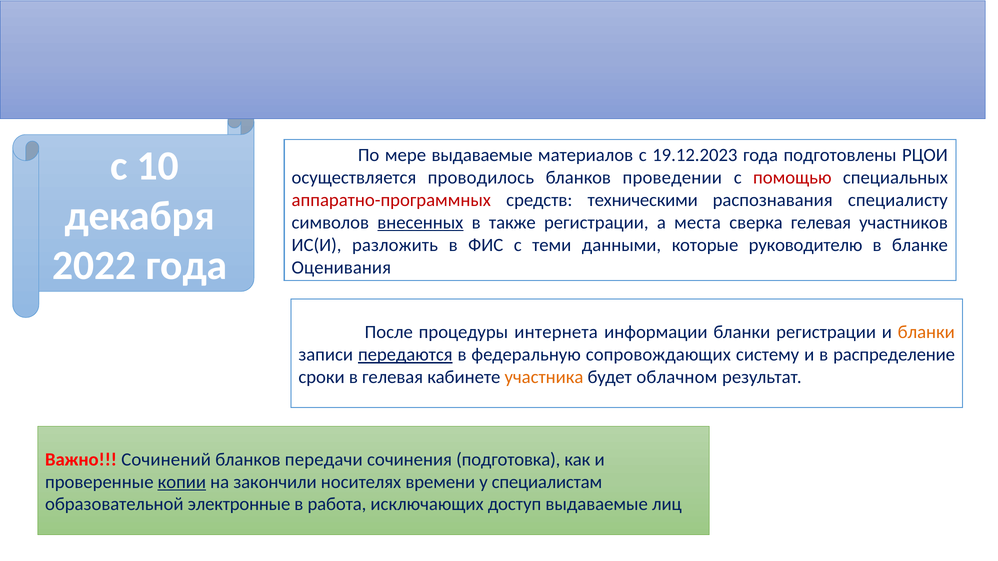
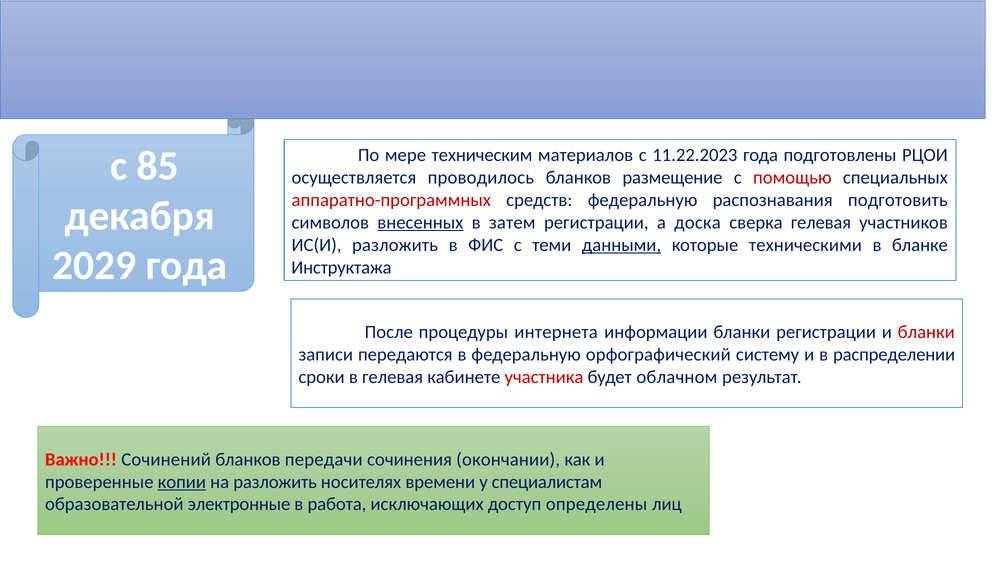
мере выдаваемые: выдаваемые -> техническим
19.12.2023: 19.12.2023 -> 11.22.2023
10: 10 -> 85
проведении: проведении -> размещение
средств техническими: техническими -> федеральную
специалисту: специалисту -> подготовить
также: также -> затем
места: места -> доска
данными underline: none -> present
руководителю: руководителю -> техническими
2022: 2022 -> 2029
Оценивания: Оценивания -> Инструктажа
бланки at (926, 333) colour: orange -> red
передаются underline: present -> none
сопровождающих: сопровождающих -> орфографический
распределение: распределение -> распределении
участника colour: orange -> red
подготовка: подготовка -> окончании
на закончили: закончили -> разложить
доступ выдаваемые: выдаваемые -> определены
